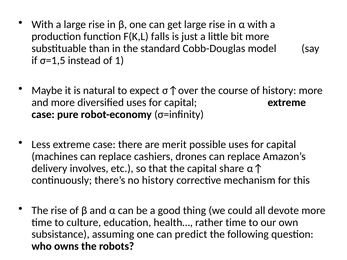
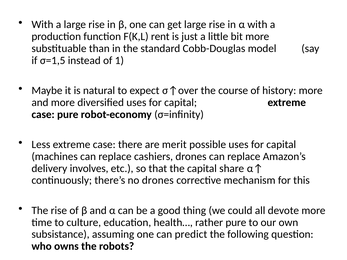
falls: falls -> rent
no history: history -> drones
rather time: time -> pure
